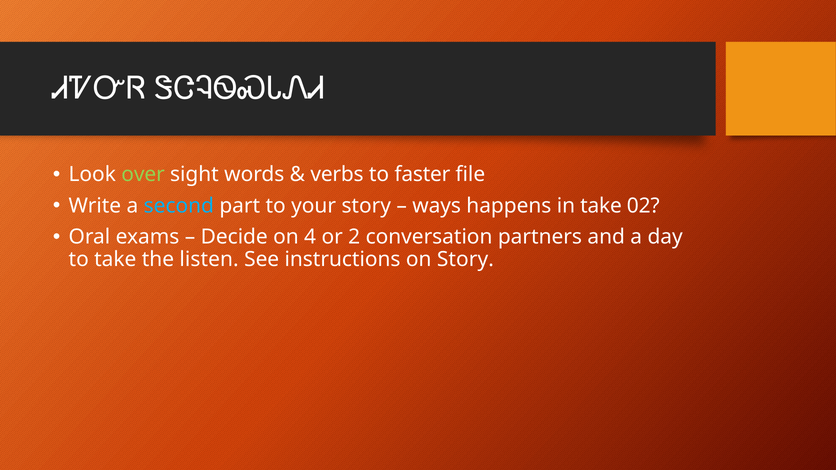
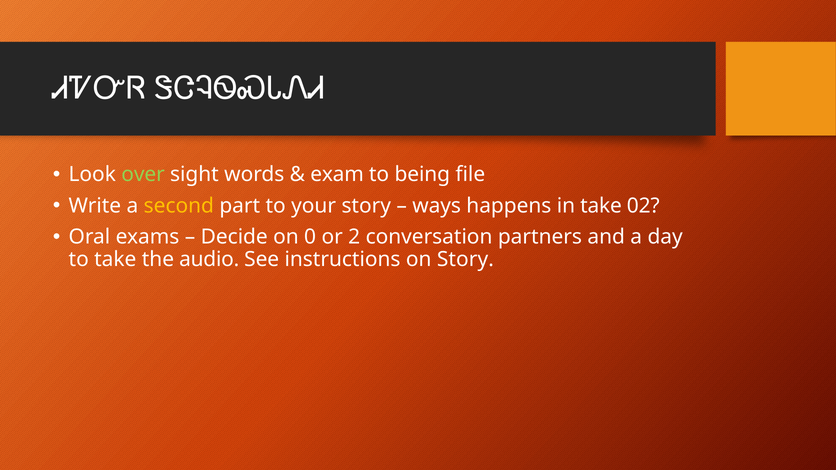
verbs: verbs -> exam
faster: faster -> being
second colour: light blue -> yellow
4: 4 -> 0
listen: listen -> audio
